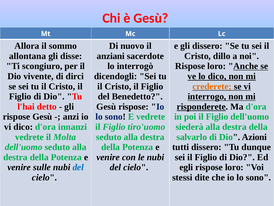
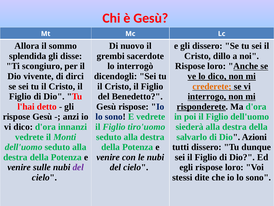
allontana: allontana -> splendida
anziani: anziani -> grembi
Molta: Molta -> Monti
del at (78, 167) colour: blue -> purple
